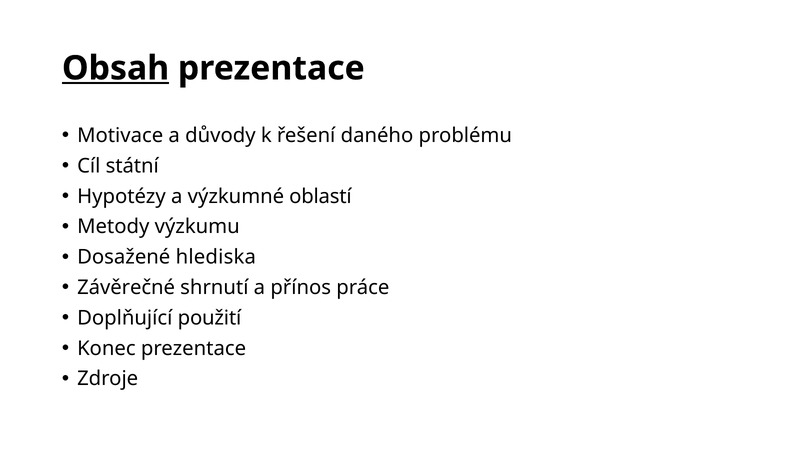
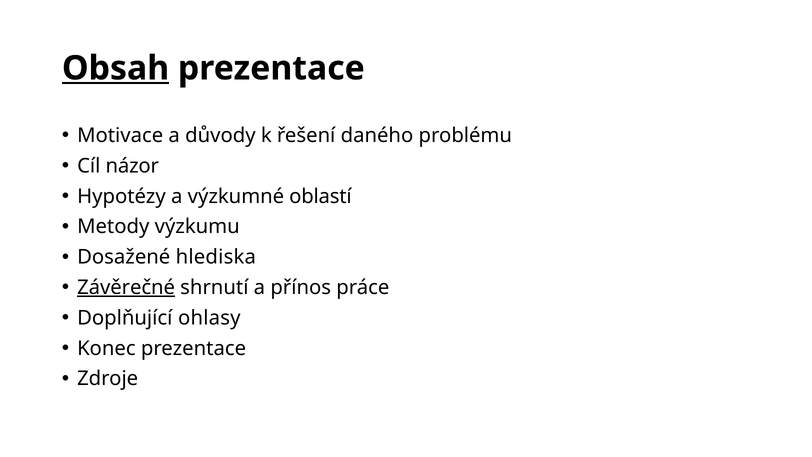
státní: státní -> názor
Závěrečné underline: none -> present
použití: použití -> ohlasy
